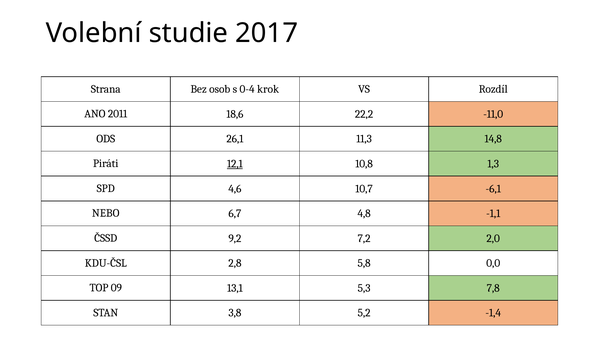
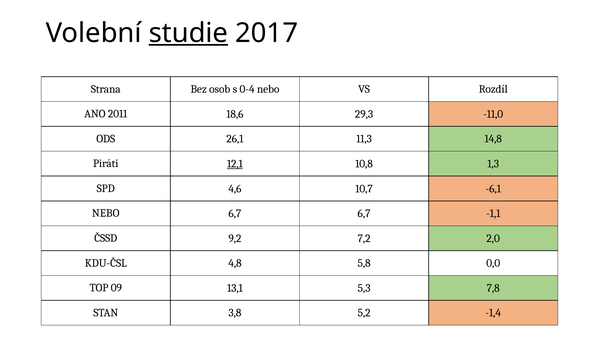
studie underline: none -> present
0-4 krok: krok -> nebo
22,2: 22,2 -> 29,3
6,7 4,8: 4,8 -> 6,7
2,8: 2,8 -> 4,8
